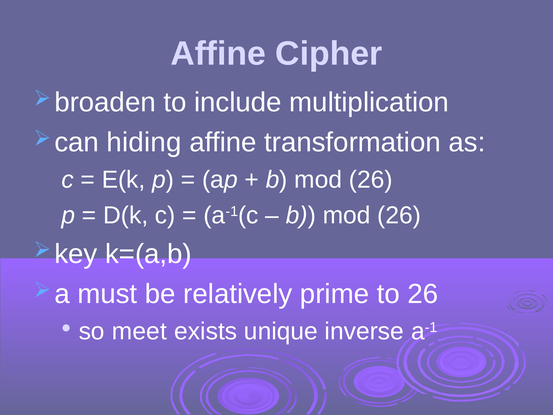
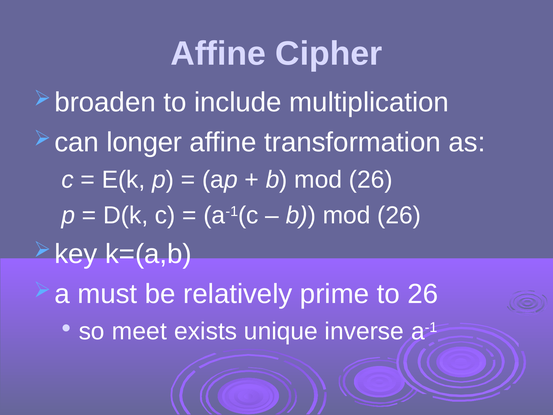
hiding: hiding -> longer
